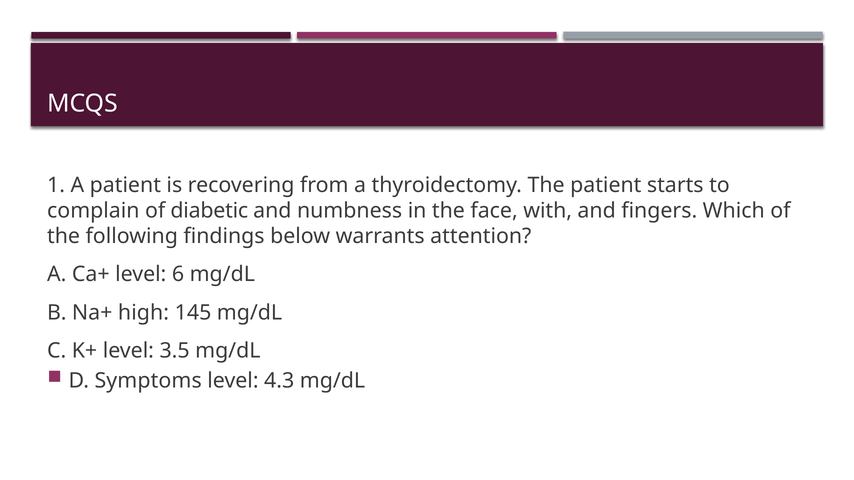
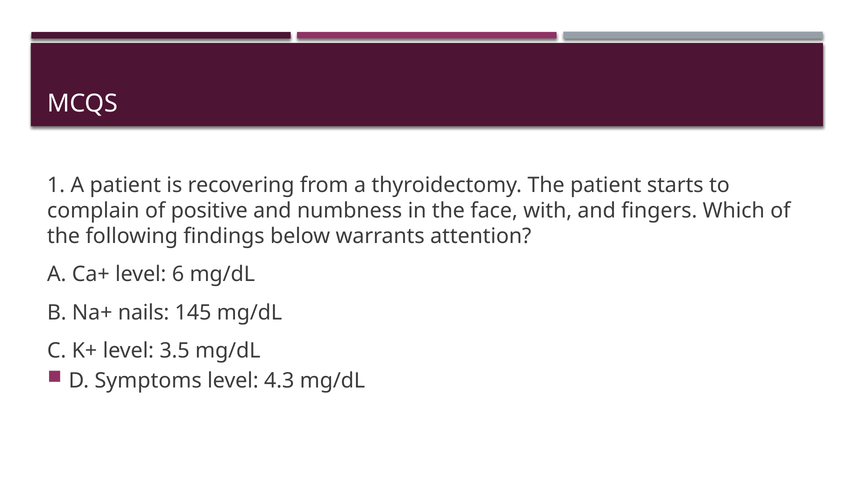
diabetic: diabetic -> positive
high: high -> nails
